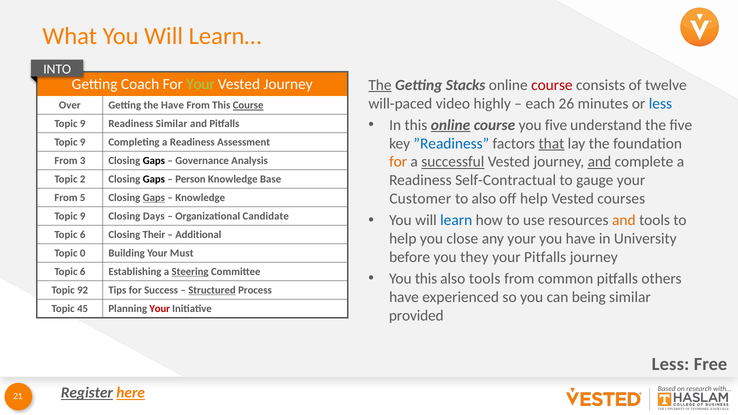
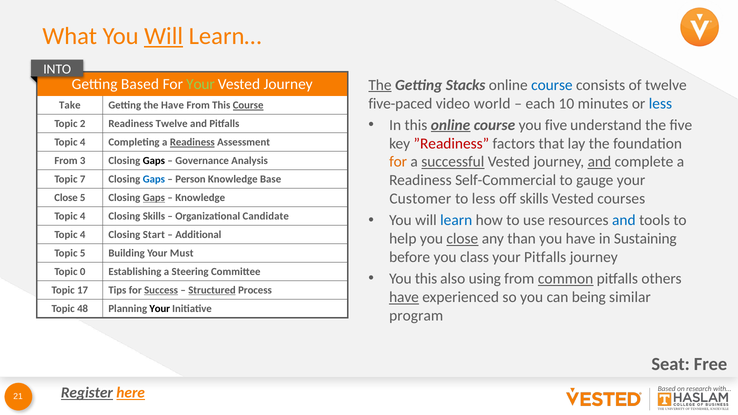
Will at (164, 36) underline: none -> present
Getting Coach: Coach -> Based
course at (552, 85) colour: red -> blue
will-paced: will-paced -> five-paced
highly: highly -> world
26: 26 -> 10
Over: Over -> Take
9 at (83, 124): 9 -> 2
Readiness Similar: Similar -> Twelve
”Readiness colour: blue -> red
that underline: present -> none
9 at (83, 142): 9 -> 4
Readiness at (192, 142) underline: none -> present
Self-Contractual: Self-Contractual -> Self-Commercial
2: 2 -> 7
Gaps at (154, 179) colour: black -> blue
to also: also -> less
off help: help -> skills
From at (66, 198): From -> Close
9 at (83, 216): 9 -> 4
Closing Days: Days -> Skills
and at (624, 220) colour: orange -> blue
6 at (83, 235): 6 -> 4
Their: Their -> Start
close at (462, 239) underline: none -> present
any your: your -> than
University: University -> Sustaining
Topic 0: 0 -> 5
they: they -> class
6 at (83, 272): 6 -> 0
Steering underline: present -> none
also tools: tools -> using
common underline: none -> present
92: 92 -> 17
Success underline: none -> present
have at (404, 297) underline: none -> present
45: 45 -> 48
Your at (160, 309) colour: red -> black
provided: provided -> program
Less at (670, 364): Less -> Seat
